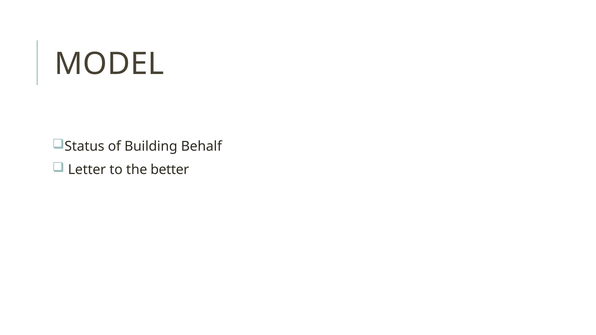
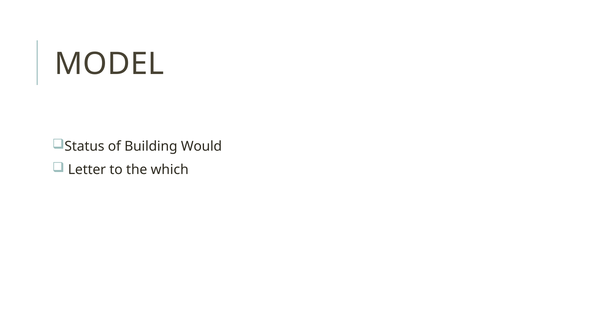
Behalf: Behalf -> Would
better: better -> which
